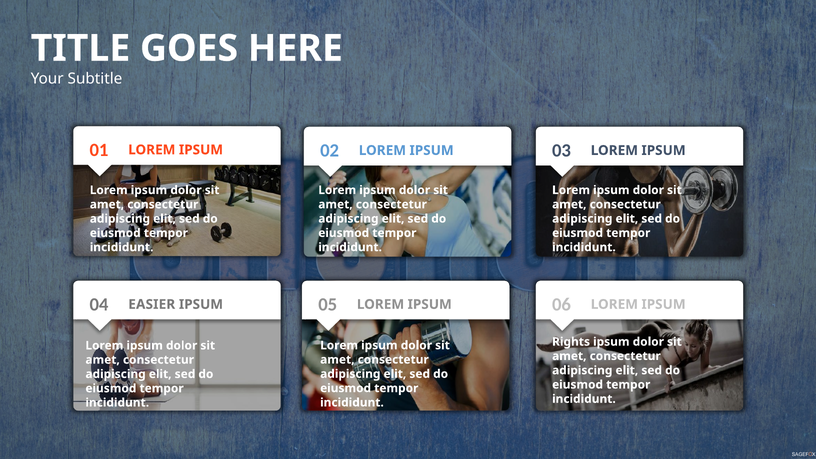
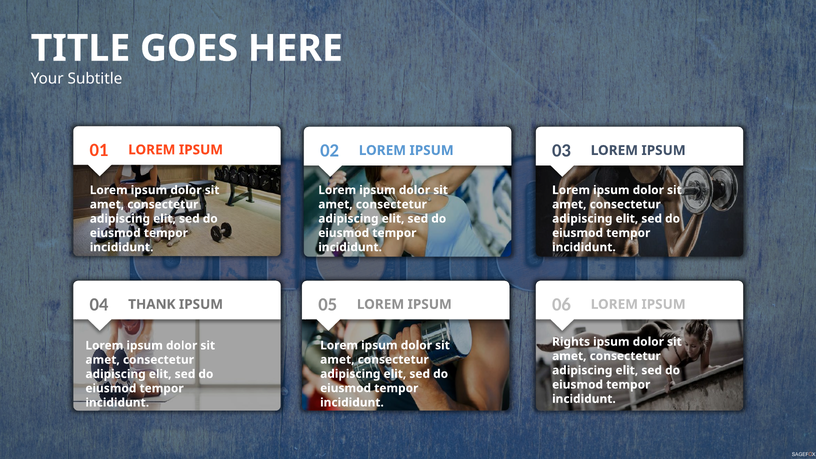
EASIER: EASIER -> THANK
